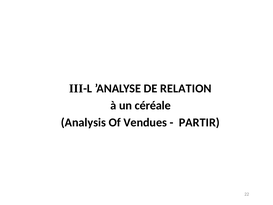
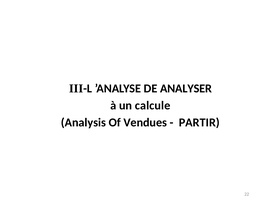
RELATION: RELATION -> ANALYSER
céréale: céréale -> calcule
